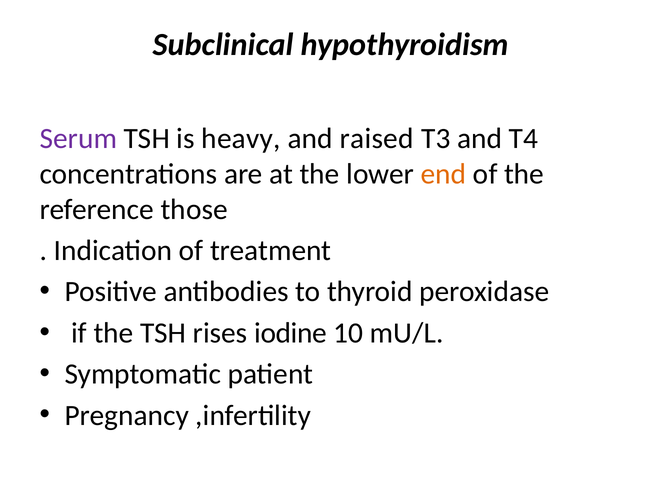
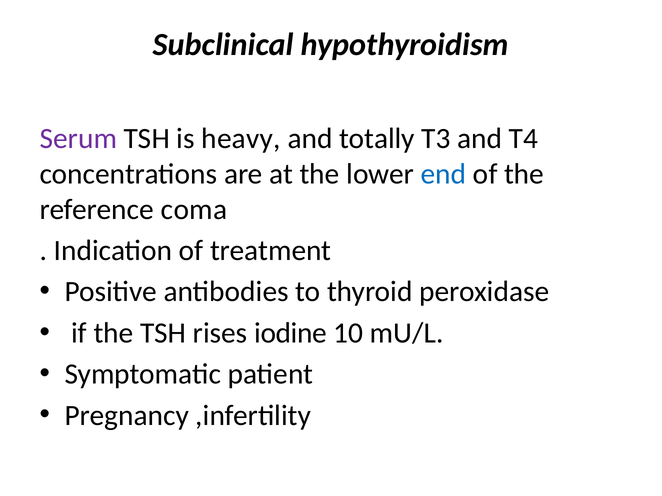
raised: raised -> totally
end colour: orange -> blue
those: those -> coma
